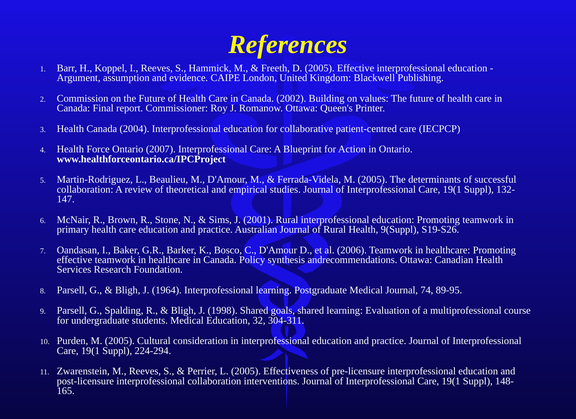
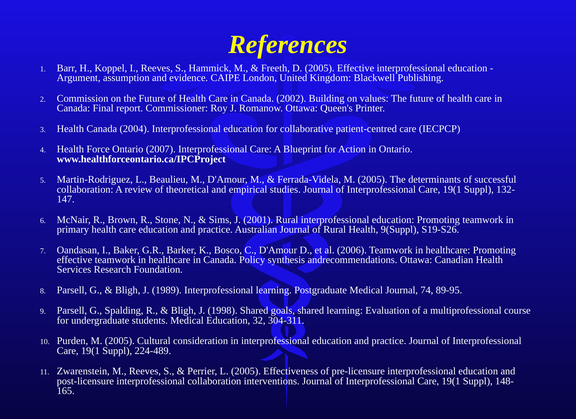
1964: 1964 -> 1989
224-294: 224-294 -> 224-489
